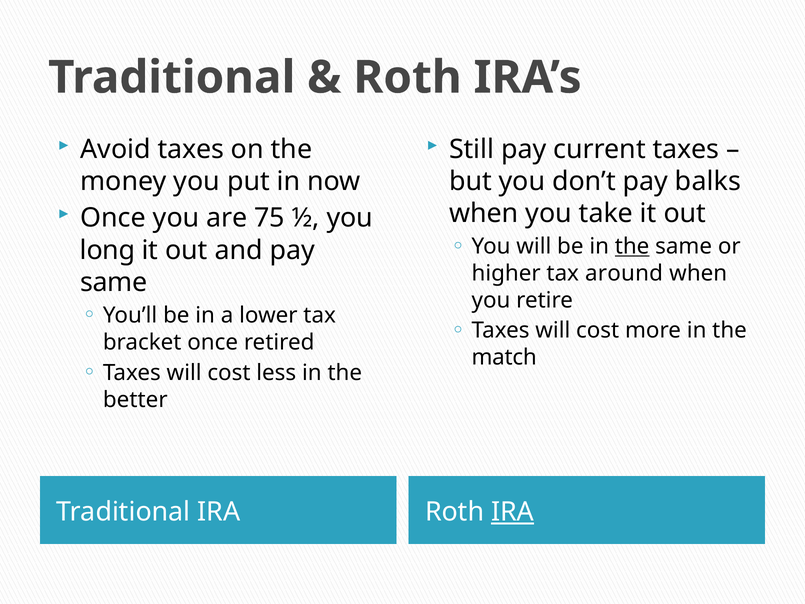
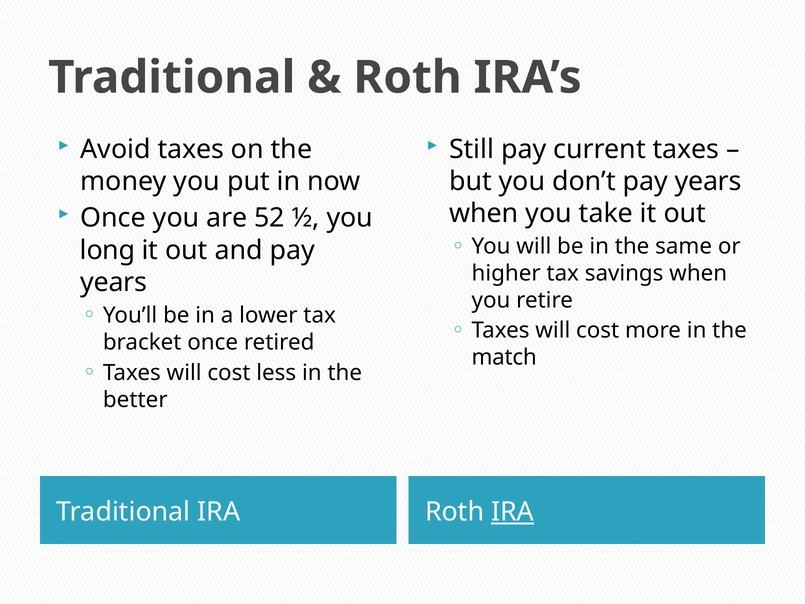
don’t pay balks: balks -> years
75: 75 -> 52
the at (632, 246) underline: present -> none
around: around -> savings
same at (114, 282): same -> years
